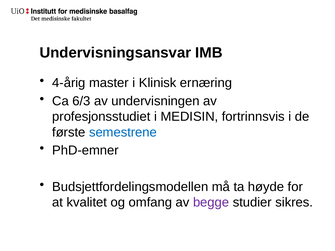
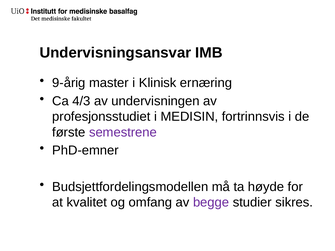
4-årig: 4-årig -> 9-årig
6/3: 6/3 -> 4/3
semestrene colour: blue -> purple
